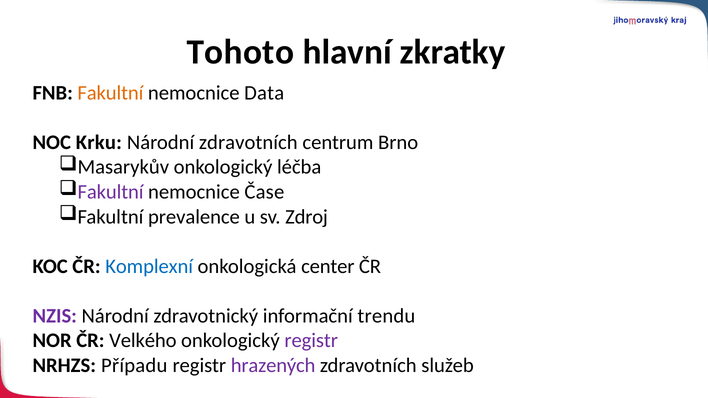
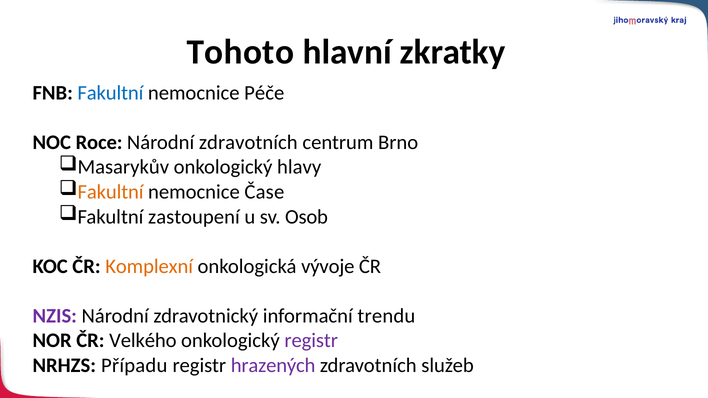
Fakultní at (110, 93) colour: orange -> blue
Data: Data -> Péče
Krku: Krku -> Roce
léčba: léčba -> hlavy
Fakultní at (111, 192) colour: purple -> orange
prevalence: prevalence -> zastoupení
Zdroj: Zdroj -> Osob
Komplexní colour: blue -> orange
center: center -> vývoje
